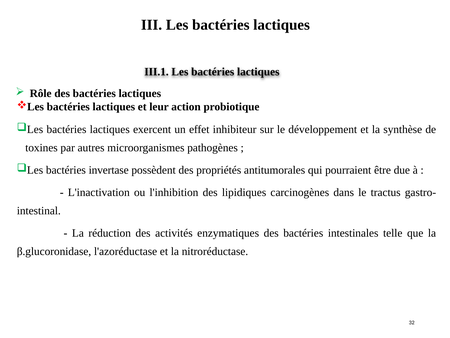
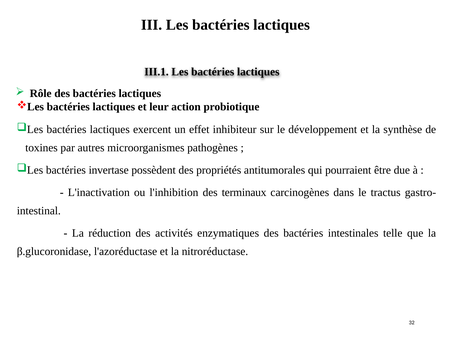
lipidiques: lipidiques -> terminaux
